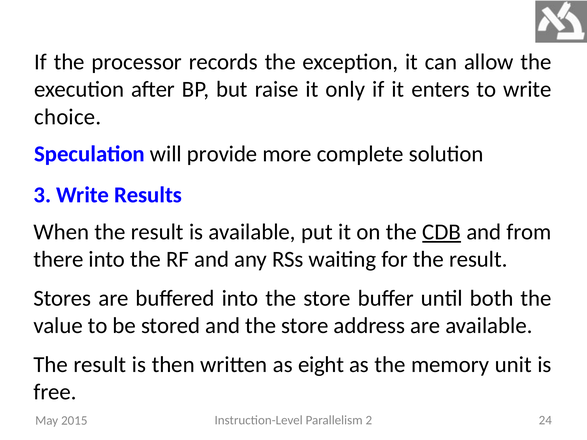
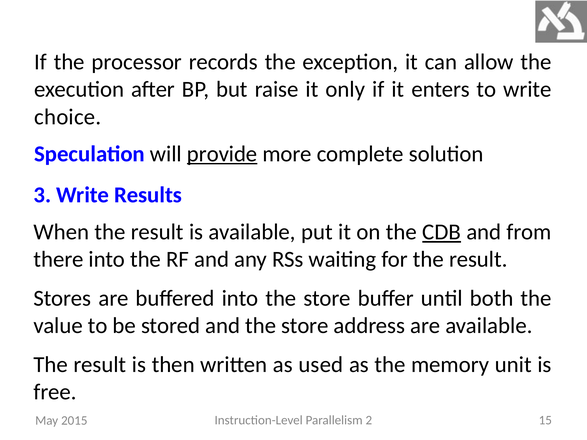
provide underline: none -> present
eight: eight -> used
24: 24 -> 15
